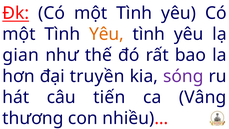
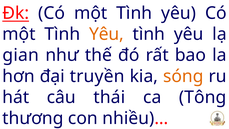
sóng colour: purple -> orange
tiến: tiến -> thái
Vâng: Vâng -> Tông
